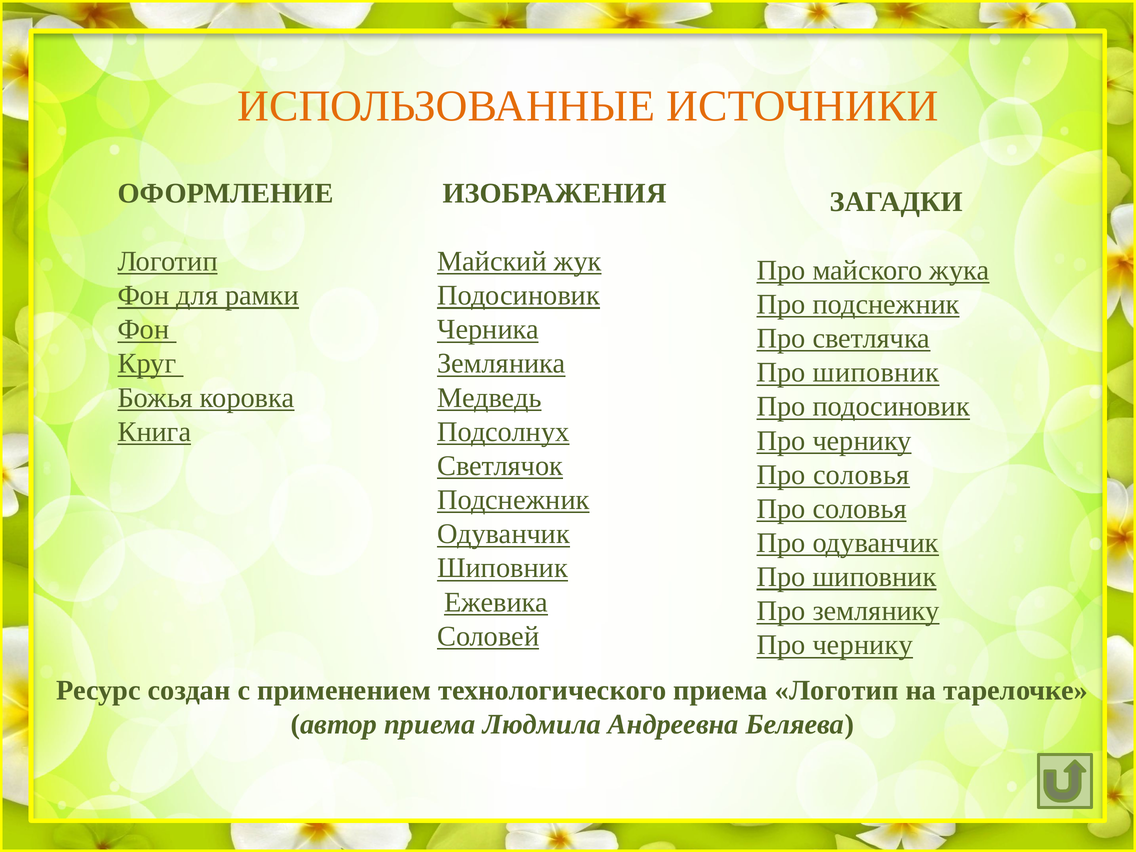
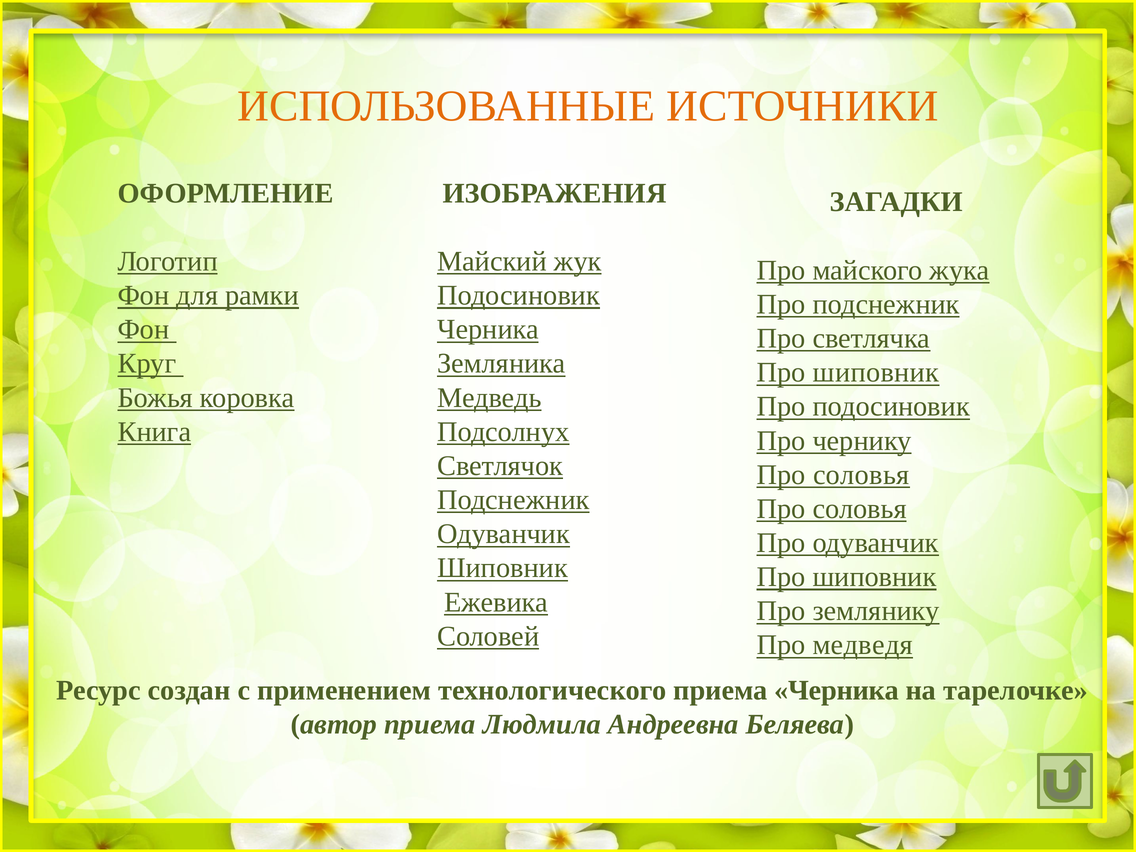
чернику at (863, 645): чернику -> медведя
приема Логотип: Логотип -> Черника
